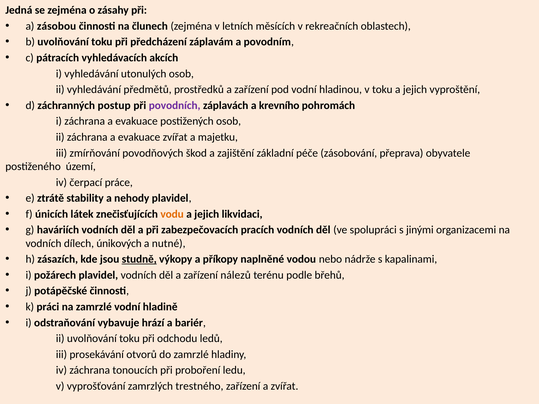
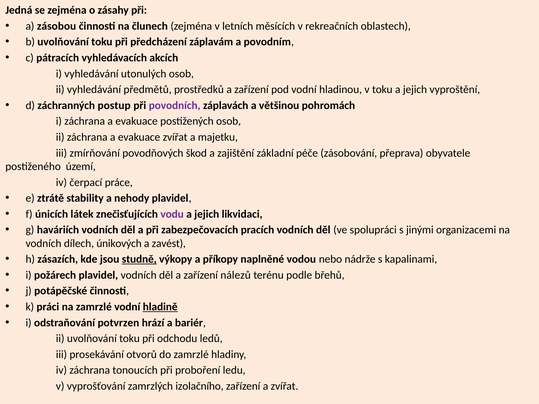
krevního: krevního -> většinou
vodu colour: orange -> purple
nutné: nutné -> zavést
hladině underline: none -> present
vybavuje: vybavuje -> potvrzen
trestného: trestného -> izolačního
